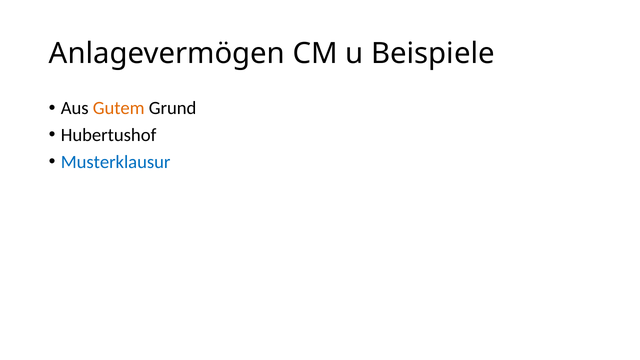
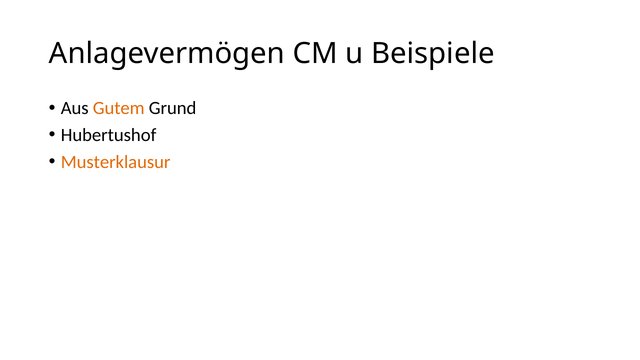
Musterklausur colour: blue -> orange
